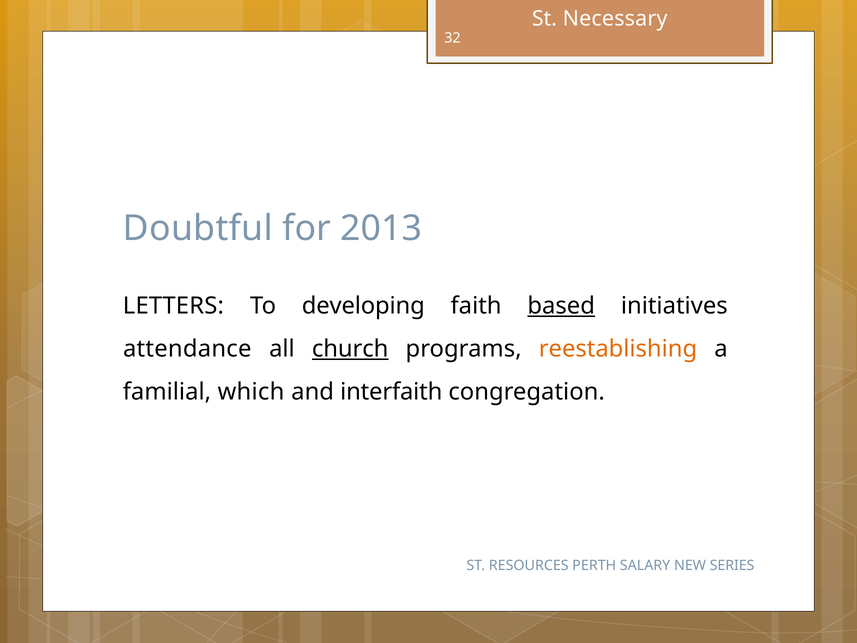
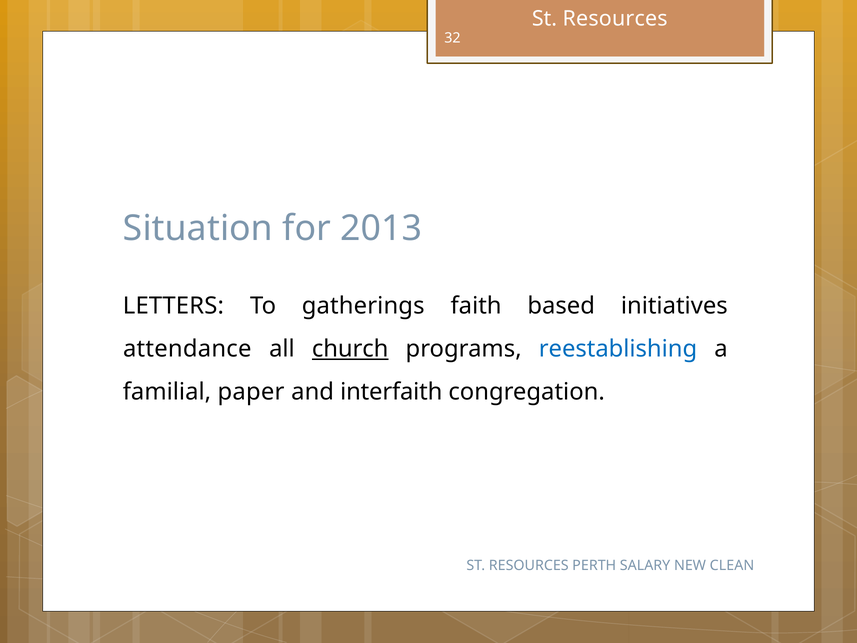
Necessary at (615, 19): Necessary -> Resources
Doubtful: Doubtful -> Situation
developing: developing -> gatherings
based underline: present -> none
reestablishing colour: orange -> blue
which: which -> paper
SERIES: SERIES -> CLEAN
